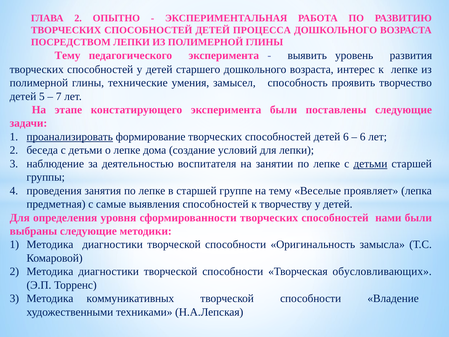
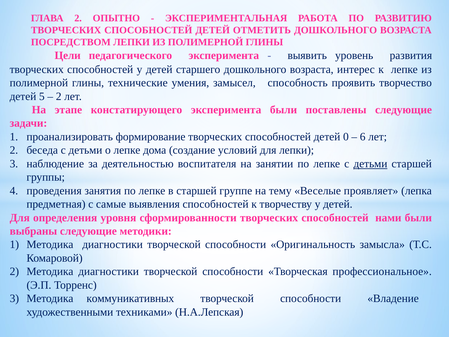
ПРОЦЕССА: ПРОЦЕССА -> ОТМЕТИТЬ
Тему at (68, 56): Тему -> Цели
7 at (59, 96): 7 -> 2
проанализировать underline: present -> none
детей 6: 6 -> 0
обусловливающих: обусловливающих -> профессиональное
